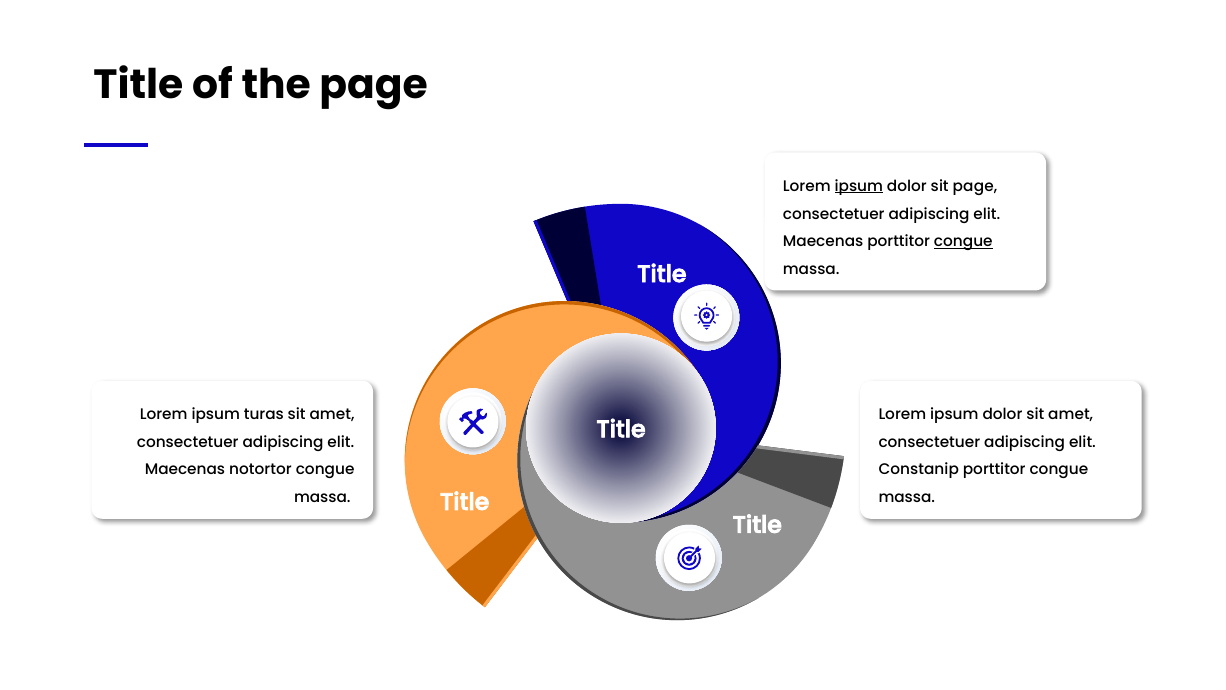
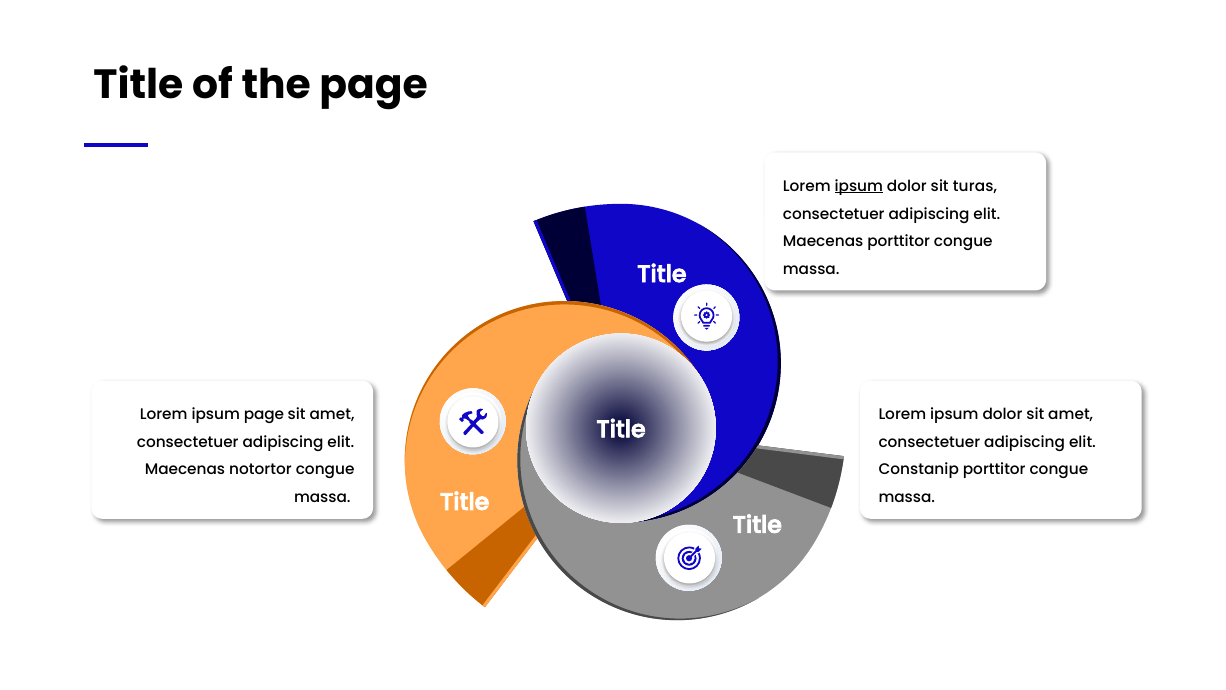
sit page: page -> turas
congue at (963, 241) underline: present -> none
ipsum turas: turas -> page
